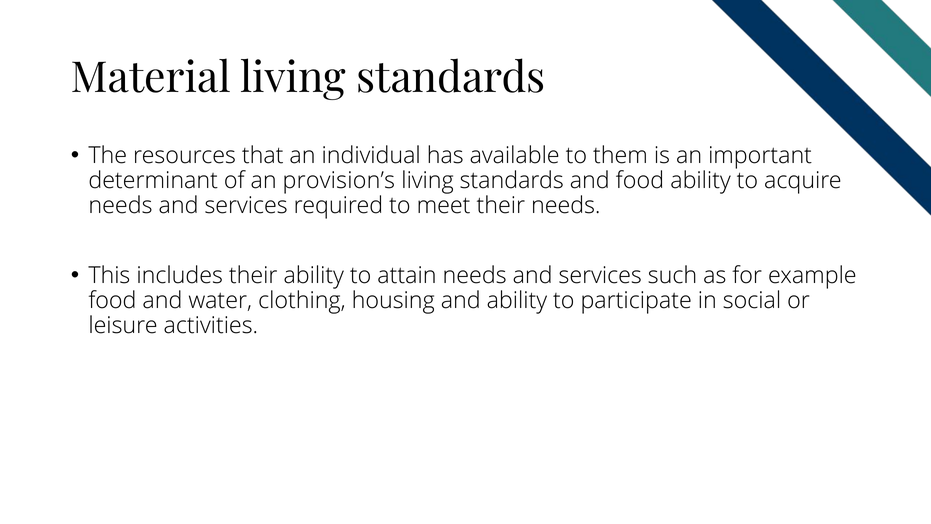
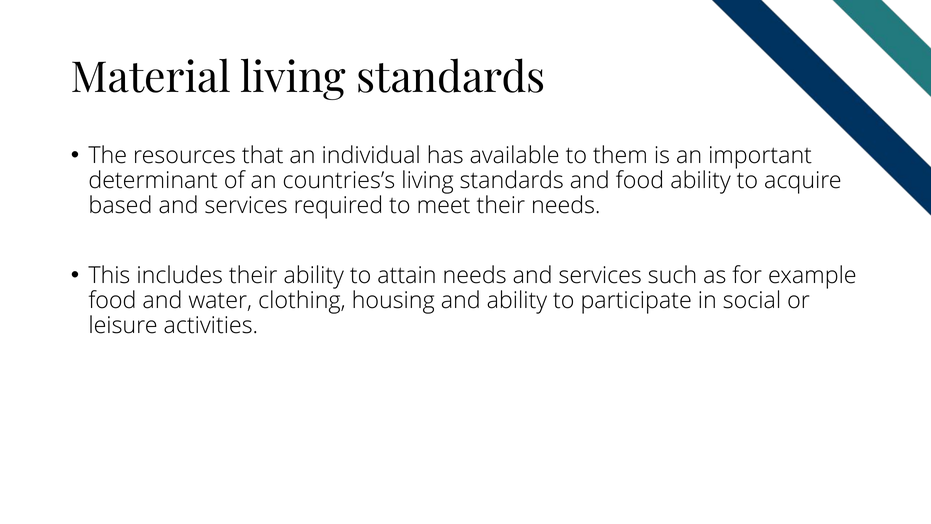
provision’s: provision’s -> countries’s
needs at (120, 206): needs -> based
